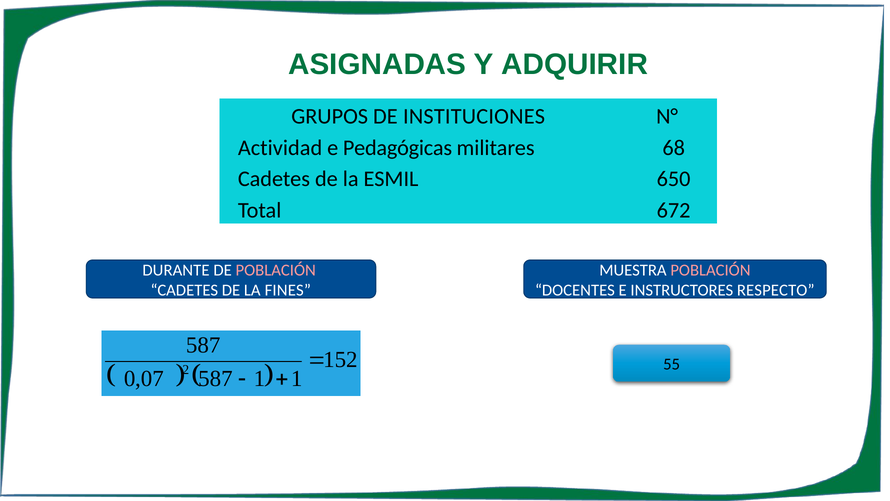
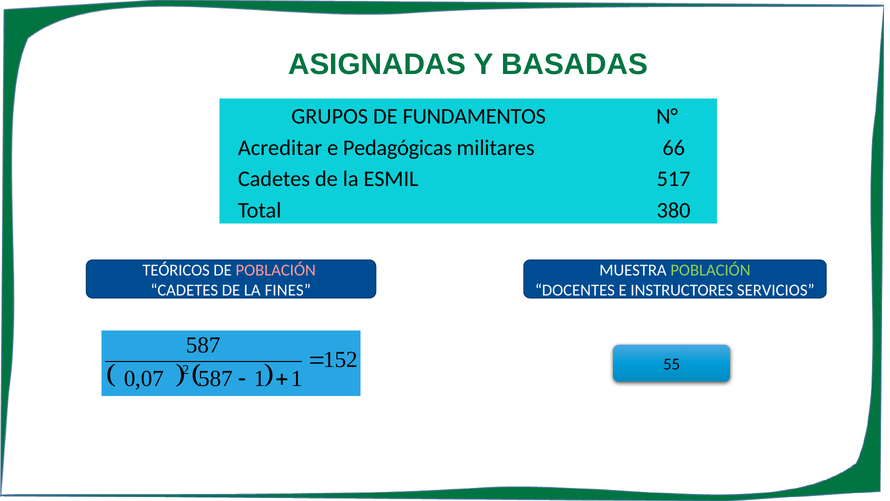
ADQUIRIR: ADQUIRIR -> BASADAS
INSTITUCIONES: INSTITUCIONES -> FUNDAMENTOS
Actividad: Actividad -> Acreditar
68: 68 -> 66
650: 650 -> 517
672: 672 -> 380
DURANTE: DURANTE -> TEÓRICOS
POBLACIÓN at (710, 270) colour: pink -> light green
RESPECTO: RESPECTO -> SERVICIOS
